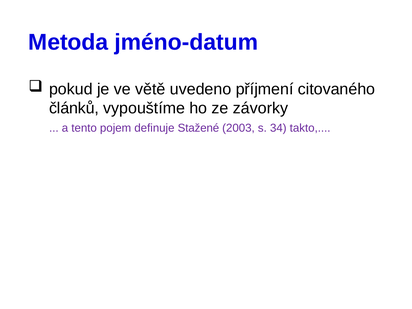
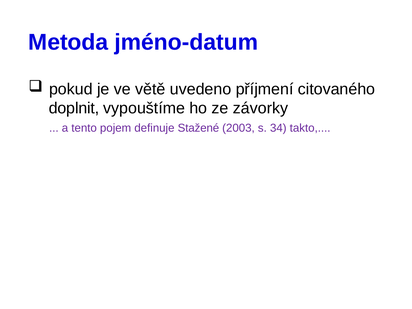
článků: článků -> doplnit
